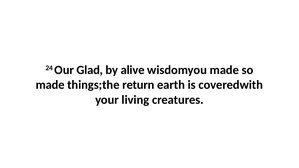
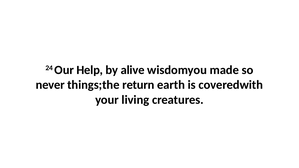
Glad: Glad -> Help
made at (50, 85): made -> never
